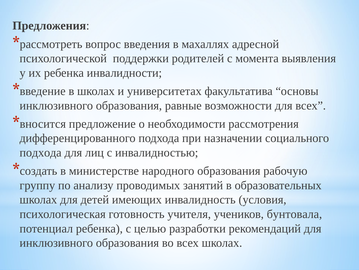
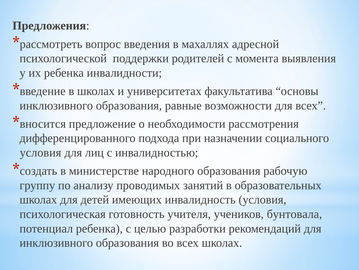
подхода at (41, 152): подхода -> условия
